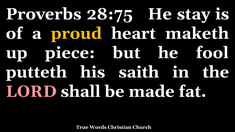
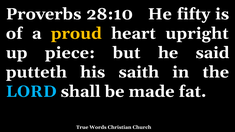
28:75: 28:75 -> 28:10
stay: stay -> fifty
maketh: maketh -> upright
fool: fool -> said
LORD colour: pink -> light blue
